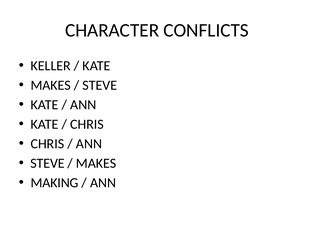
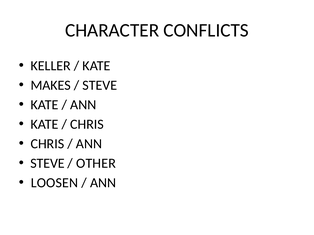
MAKES at (96, 164): MAKES -> OTHER
MAKING: MAKING -> LOOSEN
